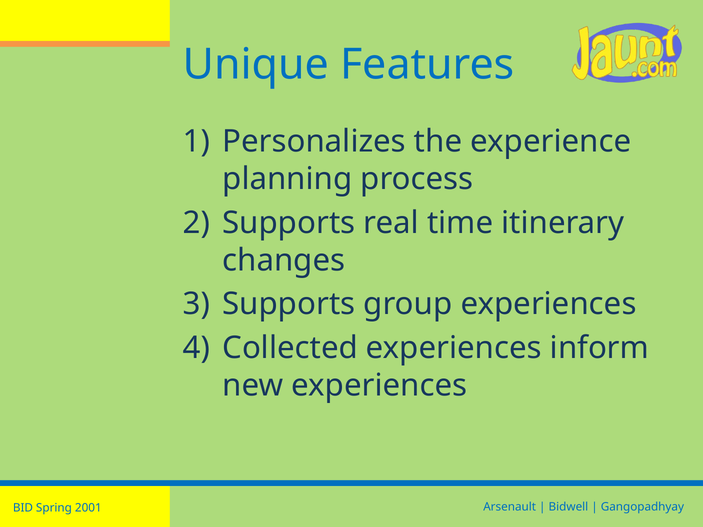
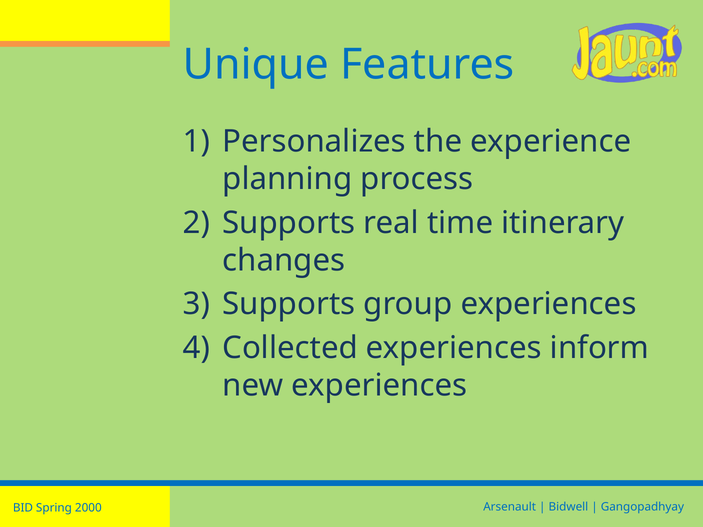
2001: 2001 -> 2000
